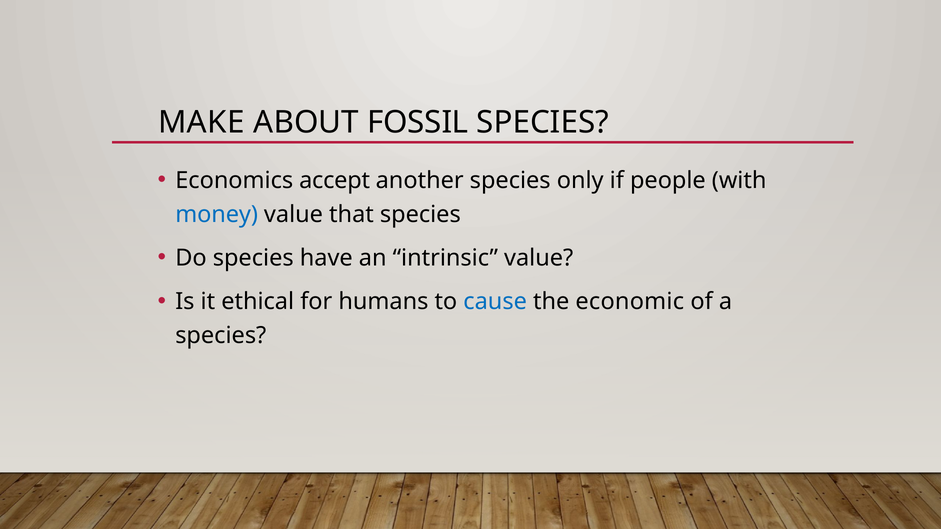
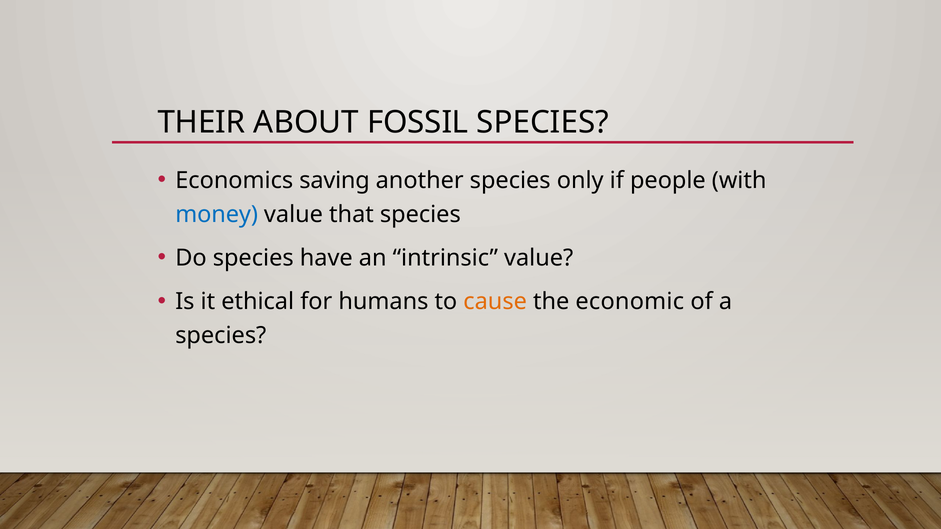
MAKE: MAKE -> THEIR
accept: accept -> saving
cause colour: blue -> orange
